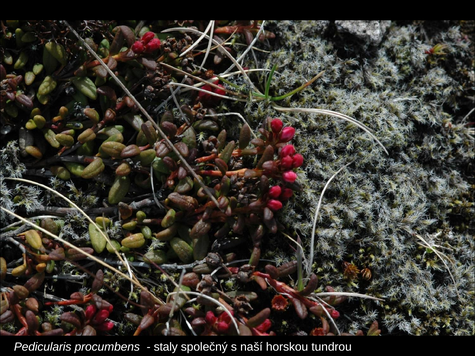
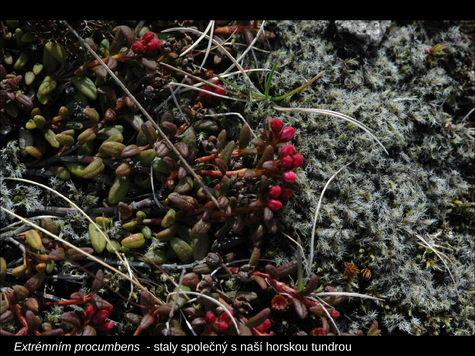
Pedicularis: Pedicularis -> Extrémním
